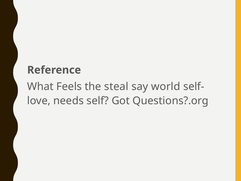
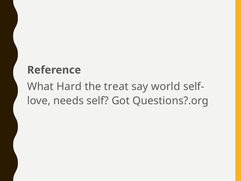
Feels: Feels -> Hard
steal: steal -> treat
